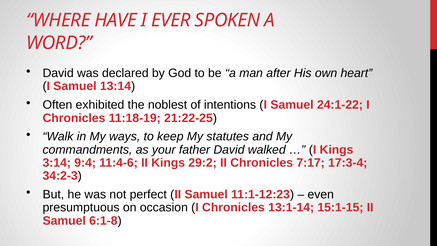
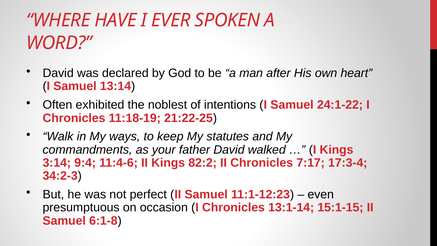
29:2: 29:2 -> 82:2
